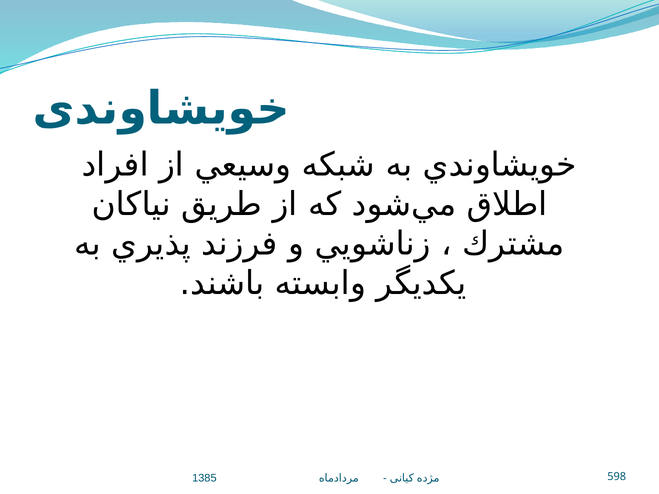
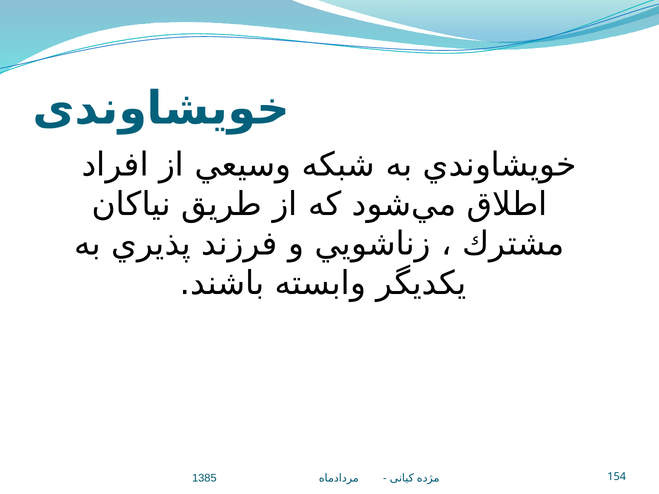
598: 598 -> 154
